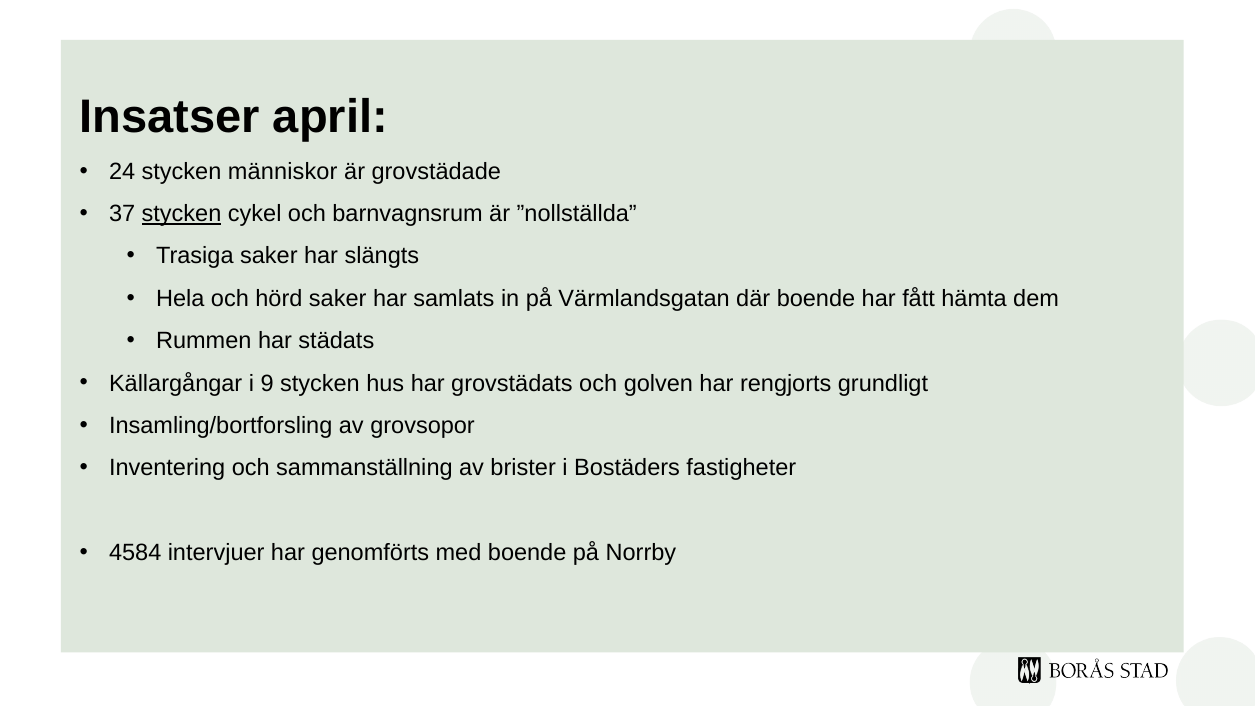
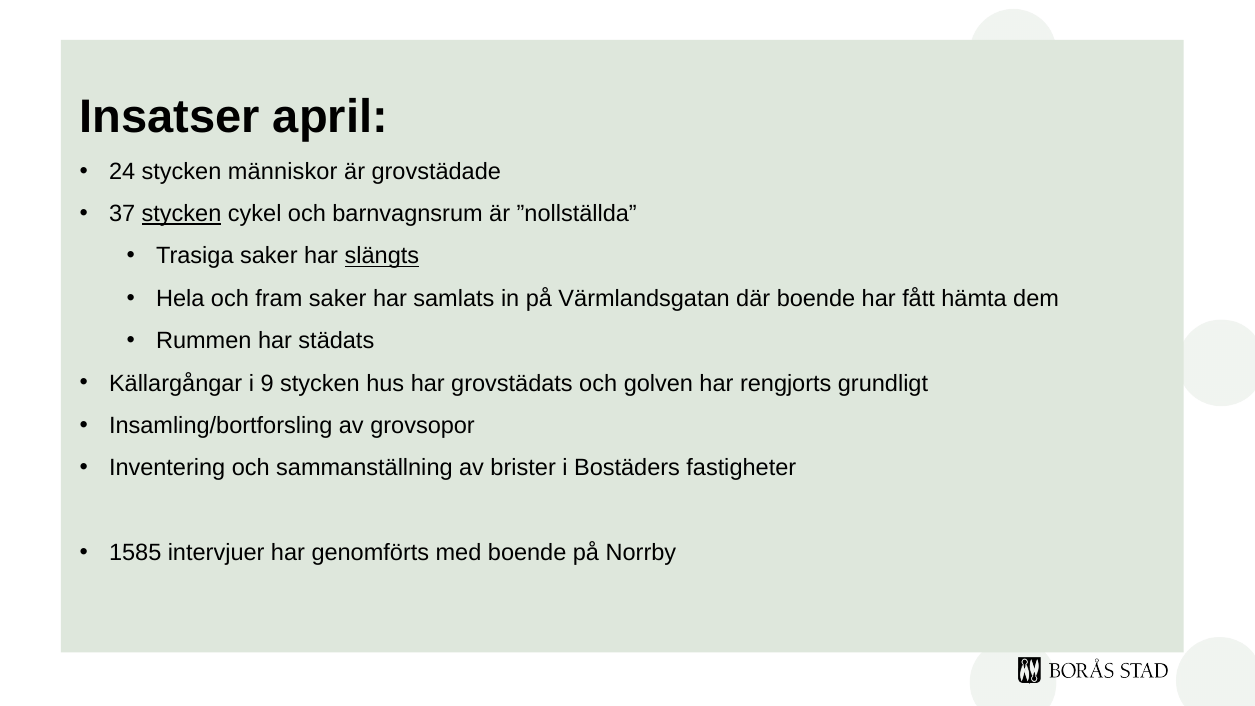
slängts underline: none -> present
hörd: hörd -> fram
4584: 4584 -> 1585
